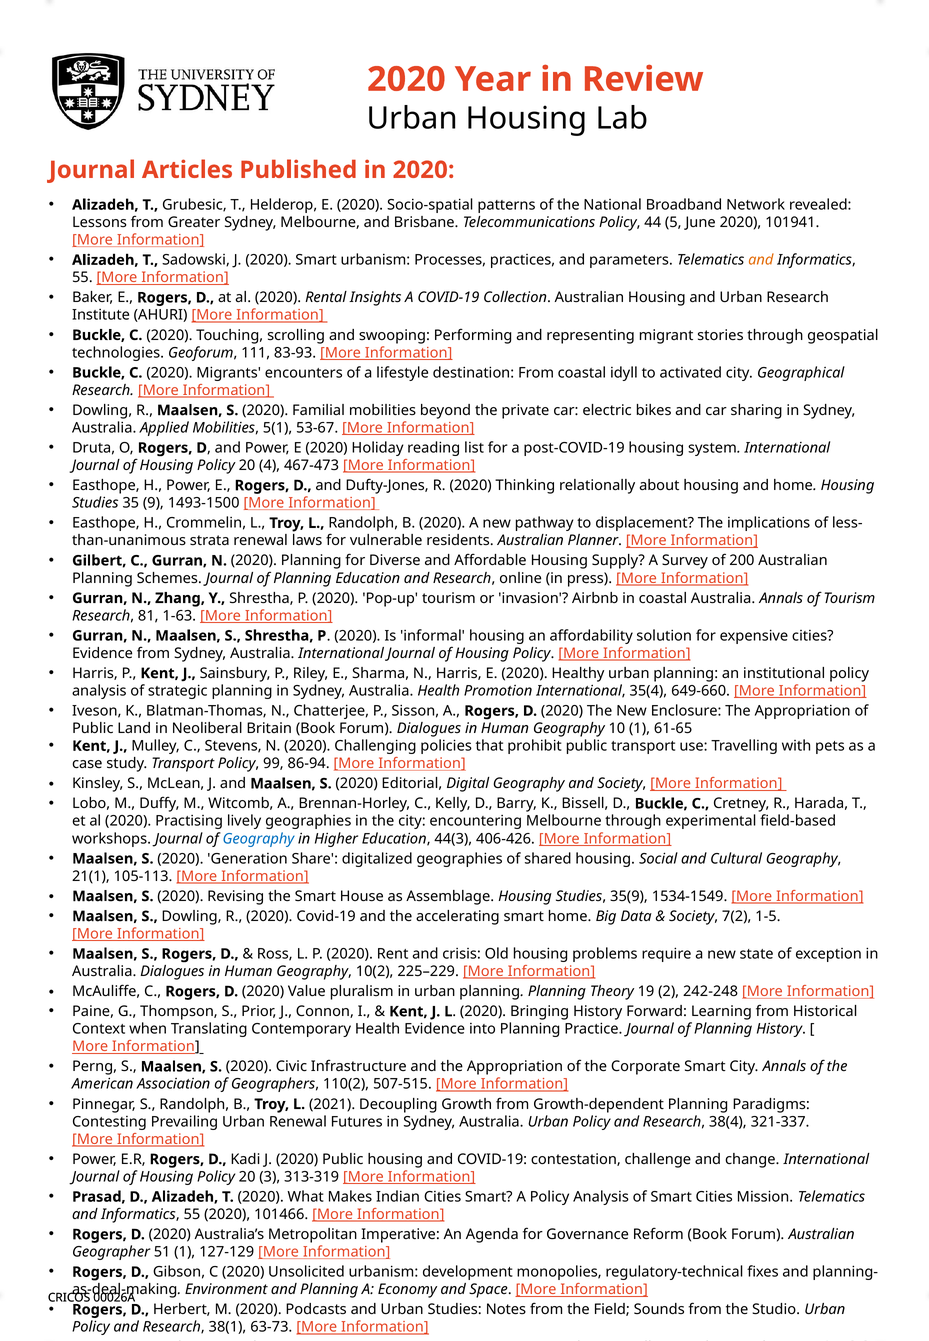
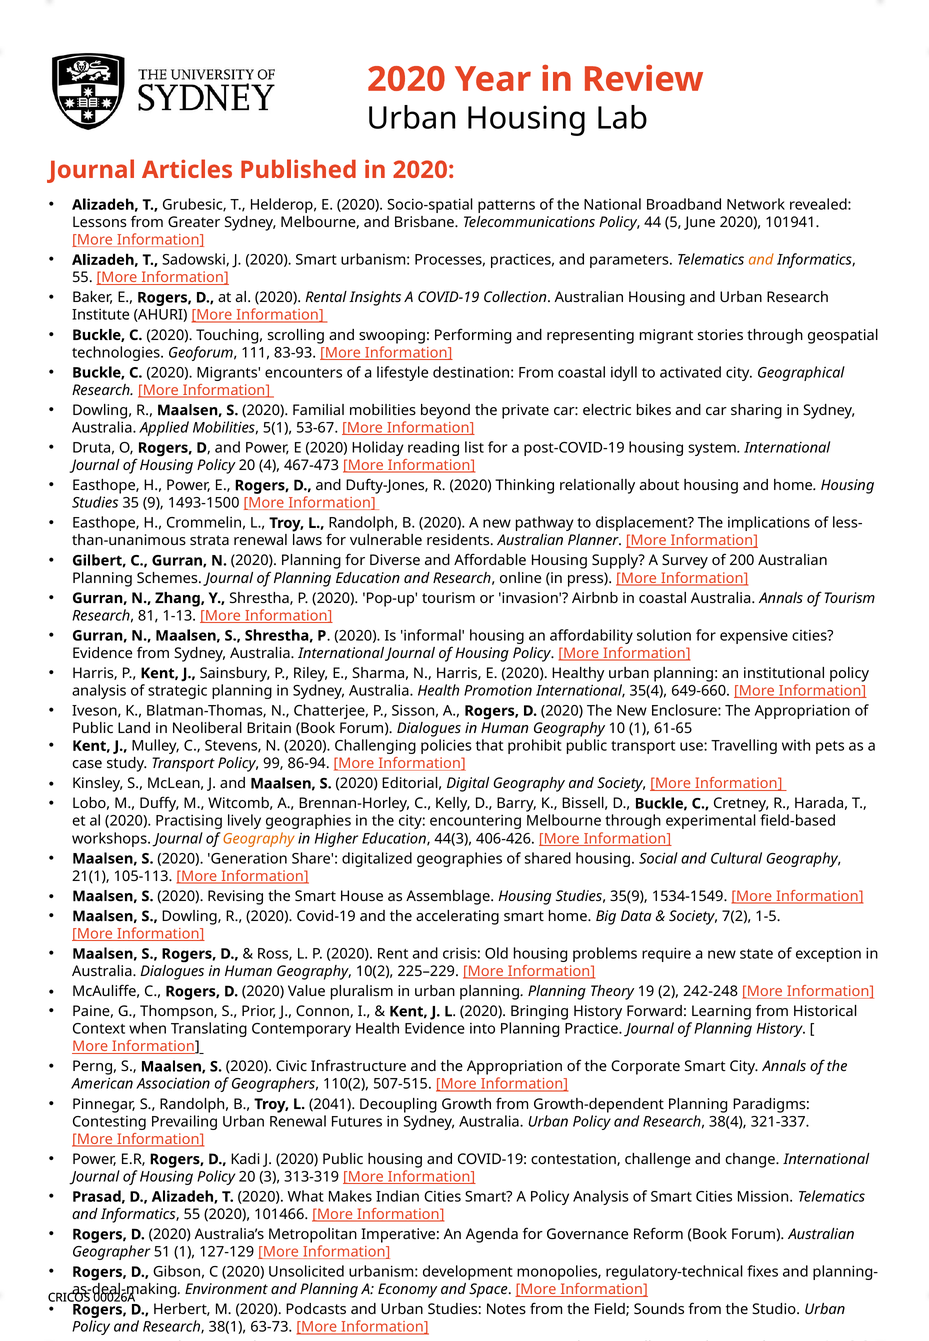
1-63: 1-63 -> 1-13
Geography at (258, 839) colour: blue -> orange
2021: 2021 -> 2041
